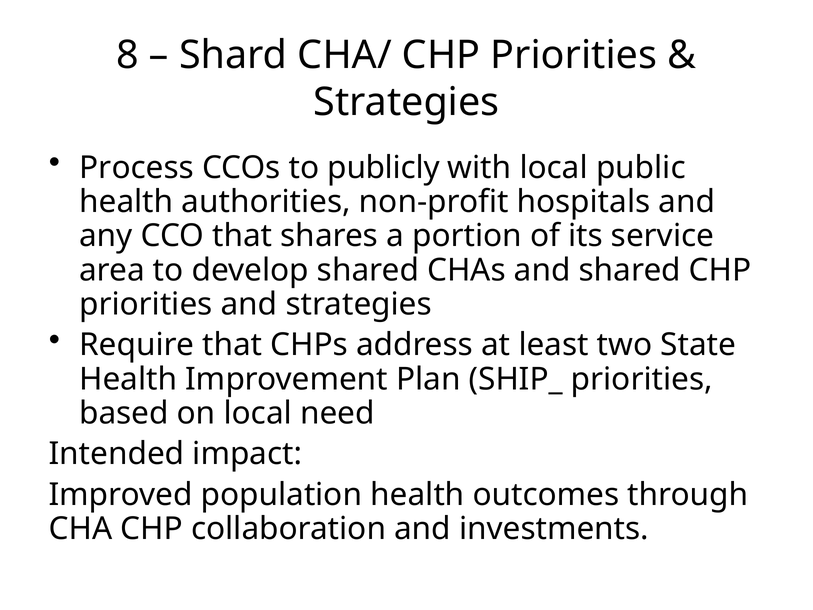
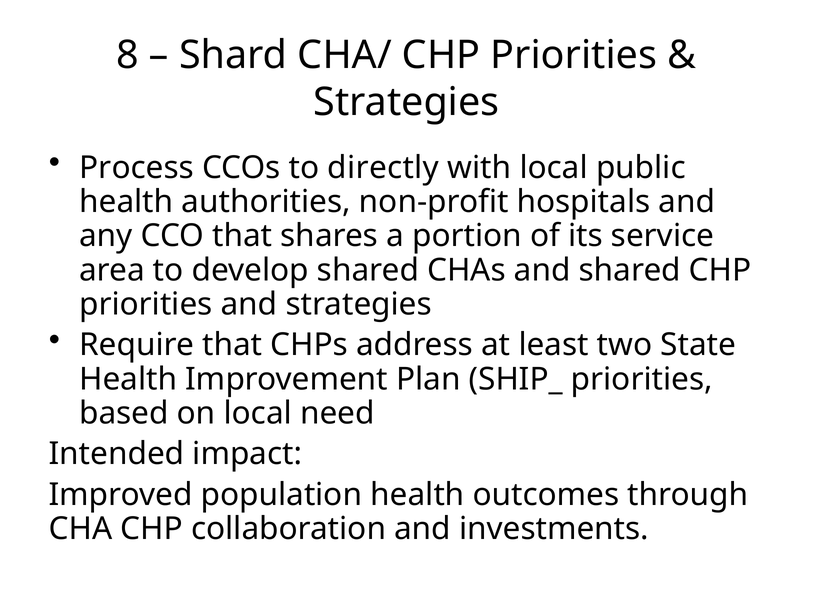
publicly: publicly -> directly
